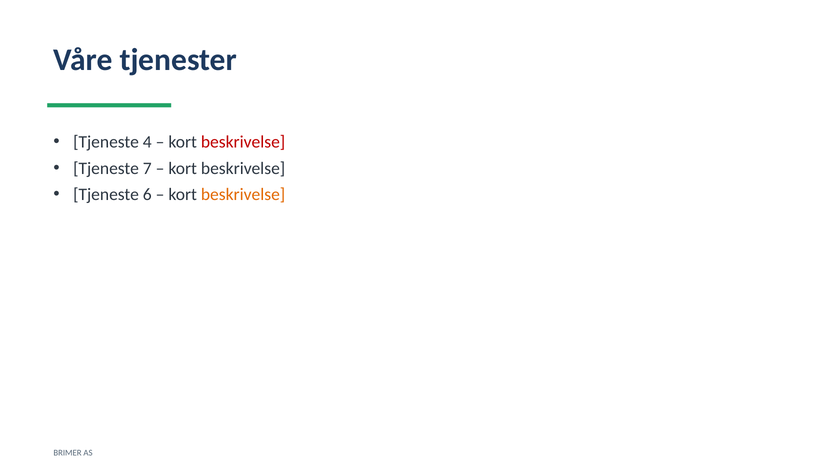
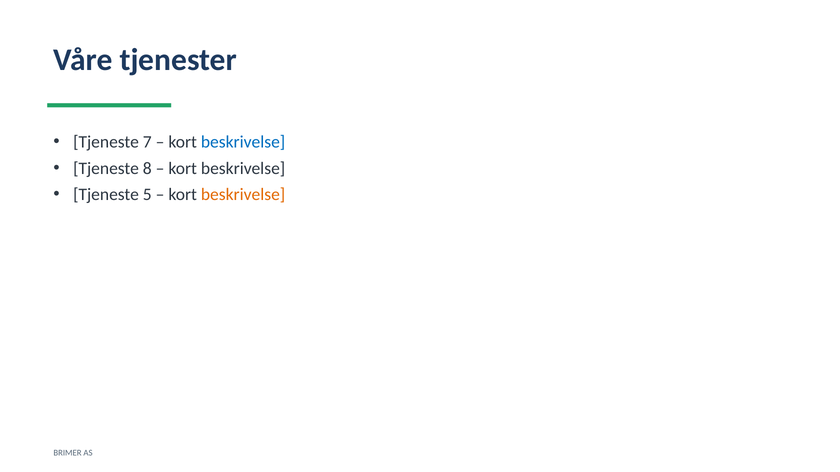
4: 4 -> 7
beskrivelse at (243, 142) colour: red -> blue
7: 7 -> 8
6: 6 -> 5
